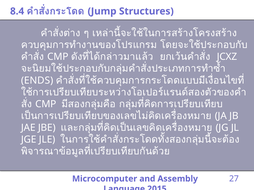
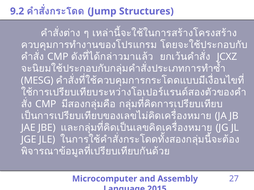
8.4: 8.4 -> 9.2
ENDS: ENDS -> MESG
